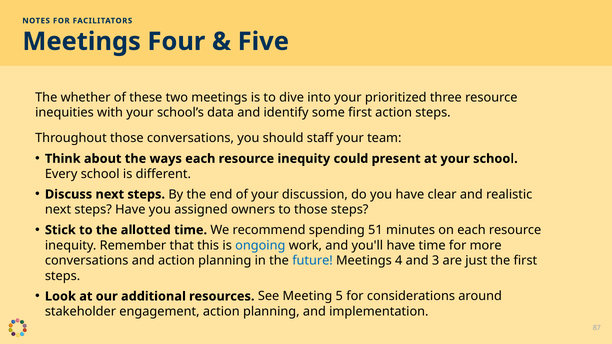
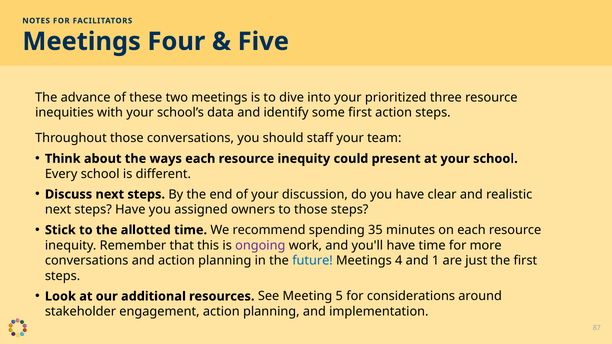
whether: whether -> advance
51: 51 -> 35
ongoing colour: blue -> purple
4 and 3: 3 -> 1
